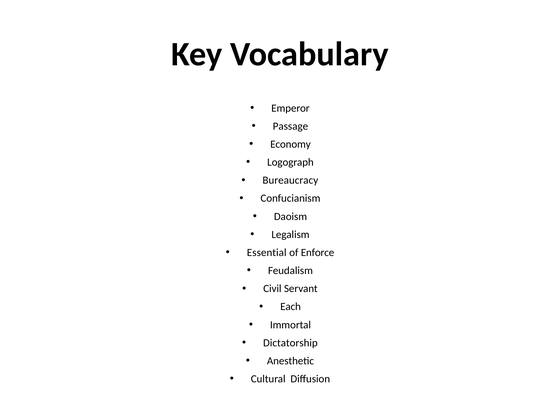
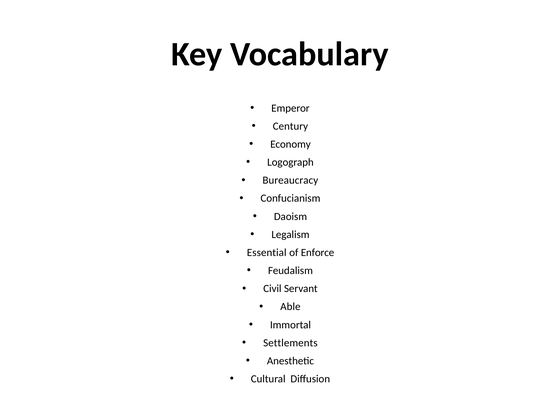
Passage: Passage -> Century
Each: Each -> Able
Dictatorship: Dictatorship -> Settlements
